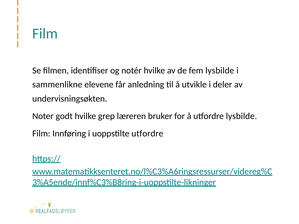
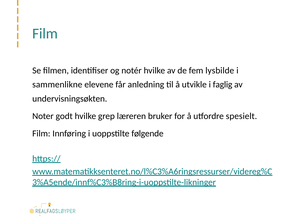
deler: deler -> faglig
utfordre lysbilde: lysbilde -> spesielt
uoppstilte utfordre: utfordre -> følgende
